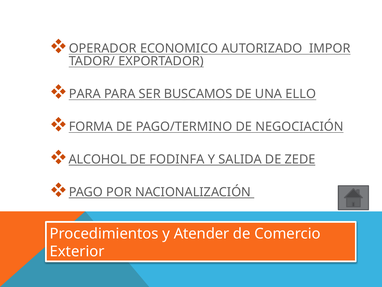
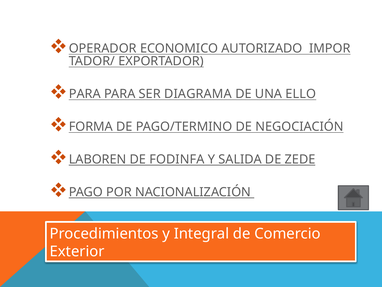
BUSCAMOS: BUSCAMOS -> DIAGRAMA
ALCOHOL: ALCOHOL -> LABOREN
Atender: Atender -> Integral
